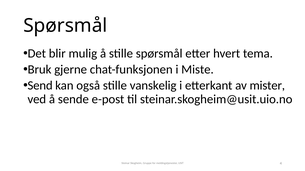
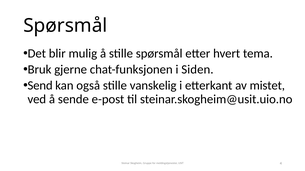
Miste: Miste -> Siden
mister: mister -> mistet
